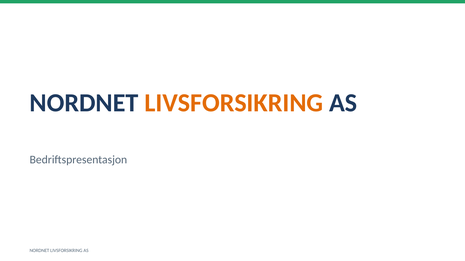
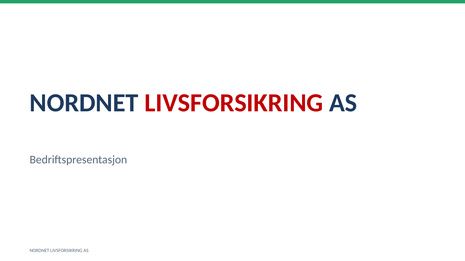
LIVSFORSIKRING at (234, 103) colour: orange -> red
